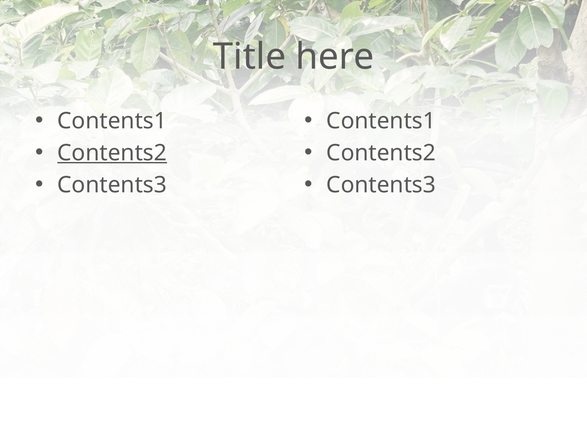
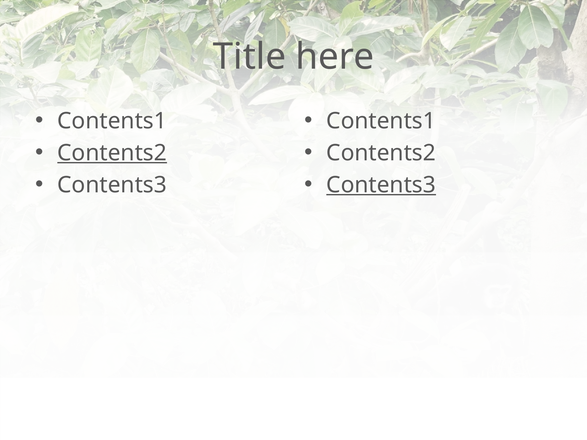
Contents3 at (381, 185) underline: none -> present
